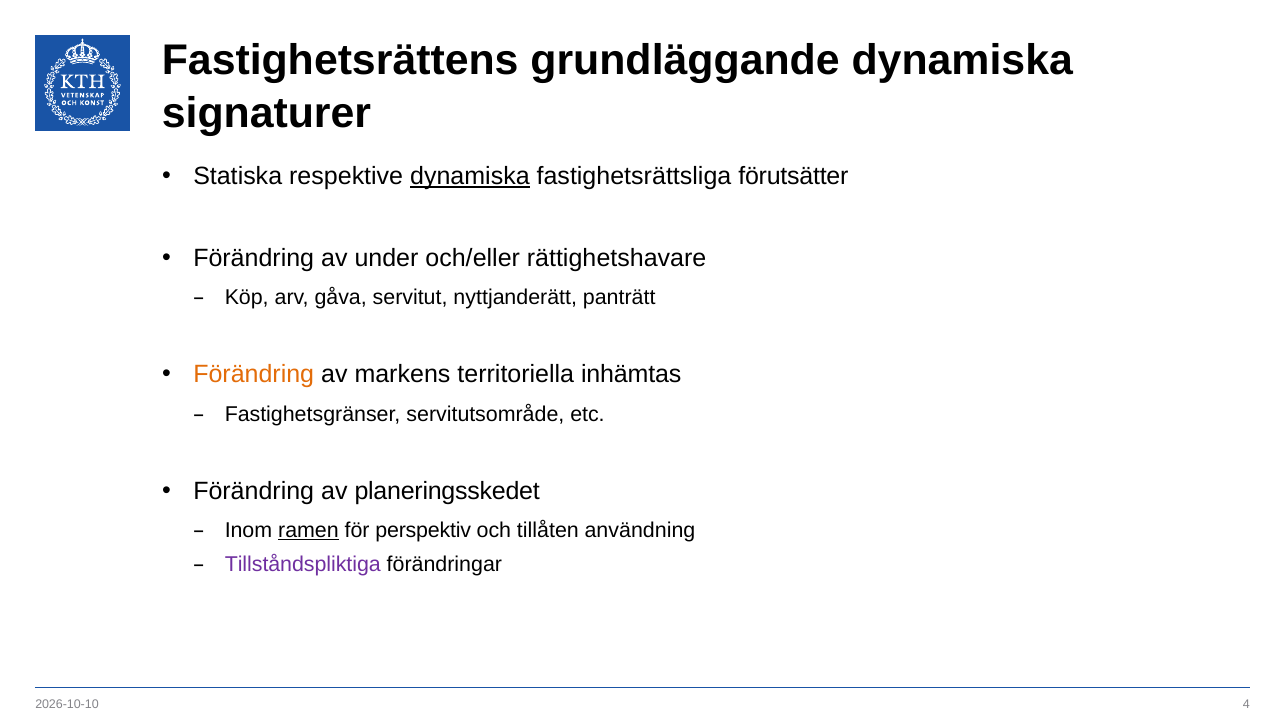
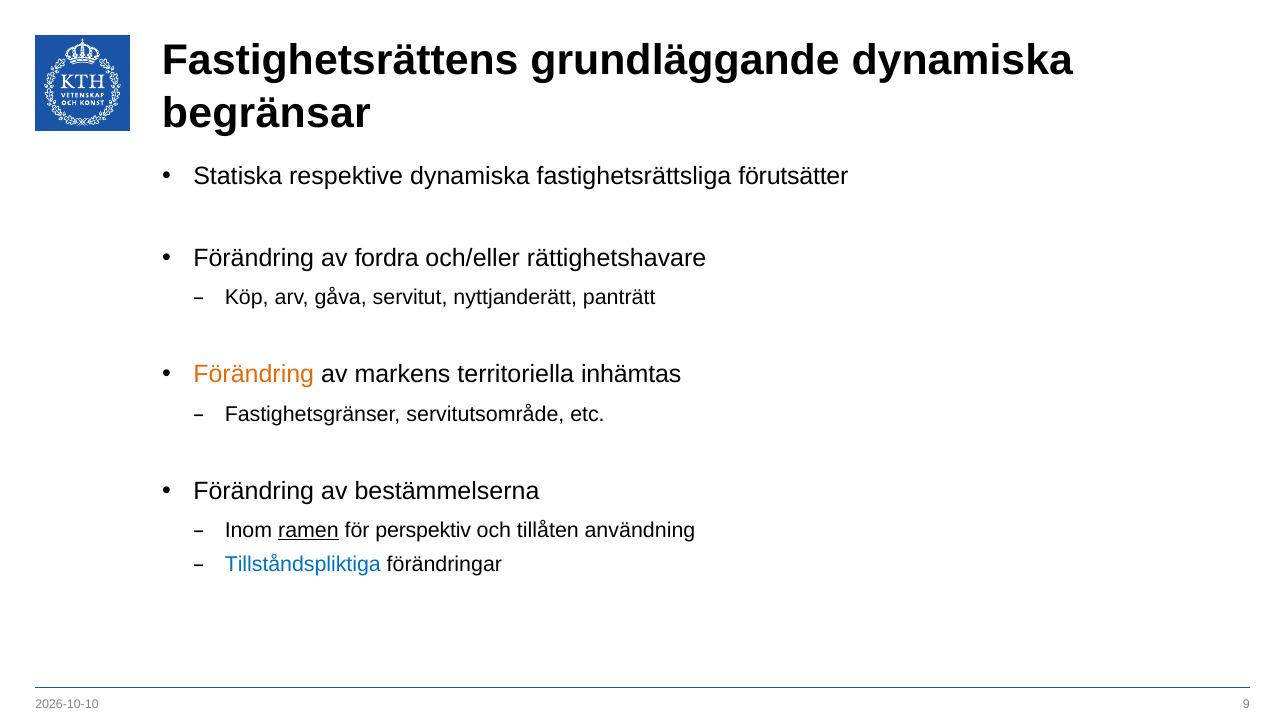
signaturer: signaturer -> begränsar
dynamiska at (470, 176) underline: present -> none
under: under -> fordra
planeringsskedet: planeringsskedet -> bestämmelserna
Tillståndspliktiga colour: purple -> blue
4: 4 -> 9
